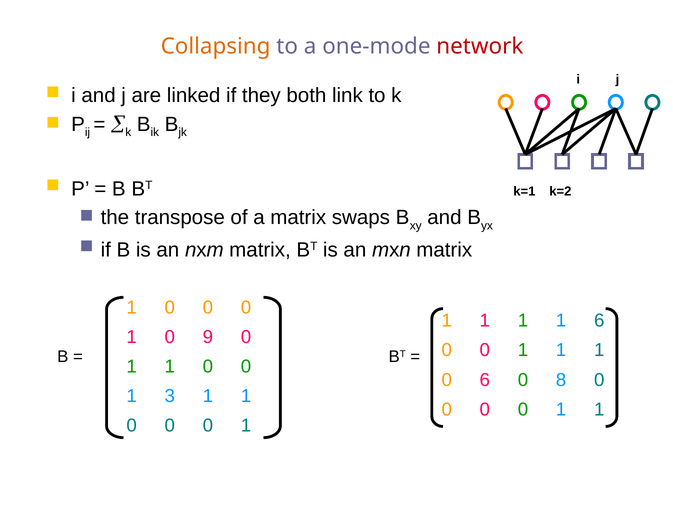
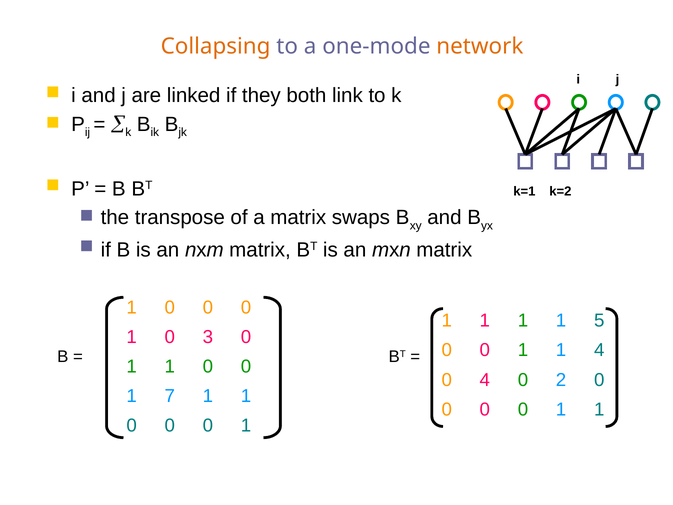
network colour: red -> orange
1 6: 6 -> 5
9: 9 -> 3
1 at (599, 350): 1 -> 4
0 6: 6 -> 4
8: 8 -> 2
3: 3 -> 7
